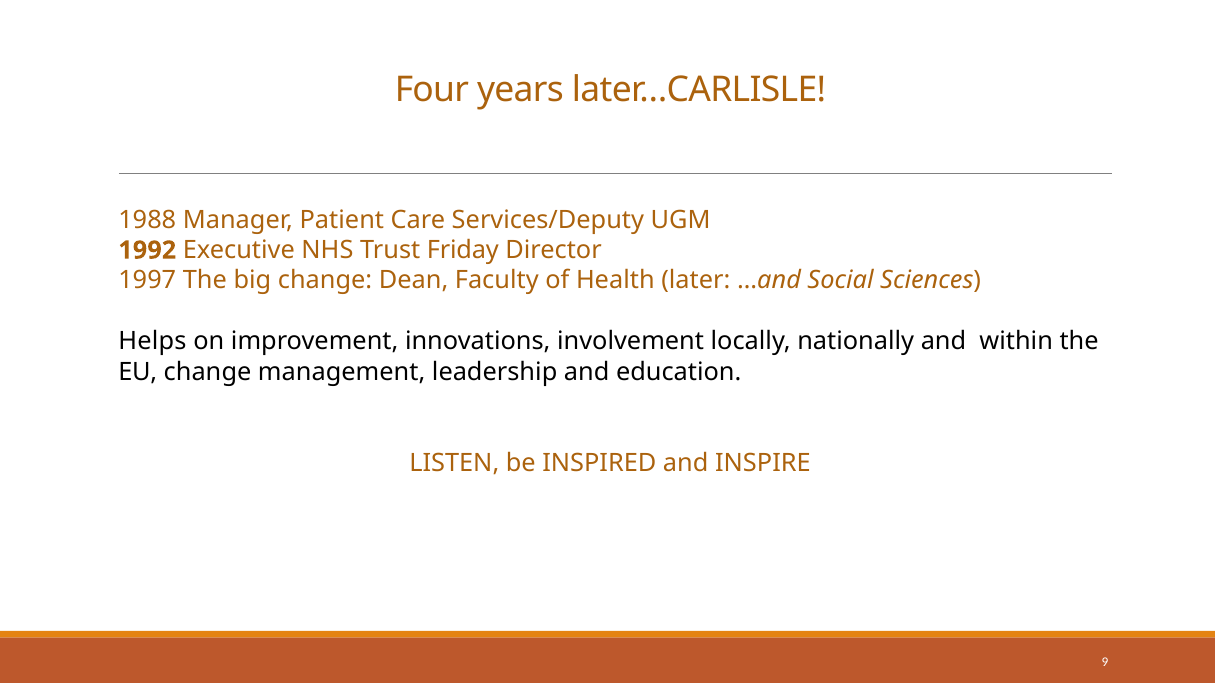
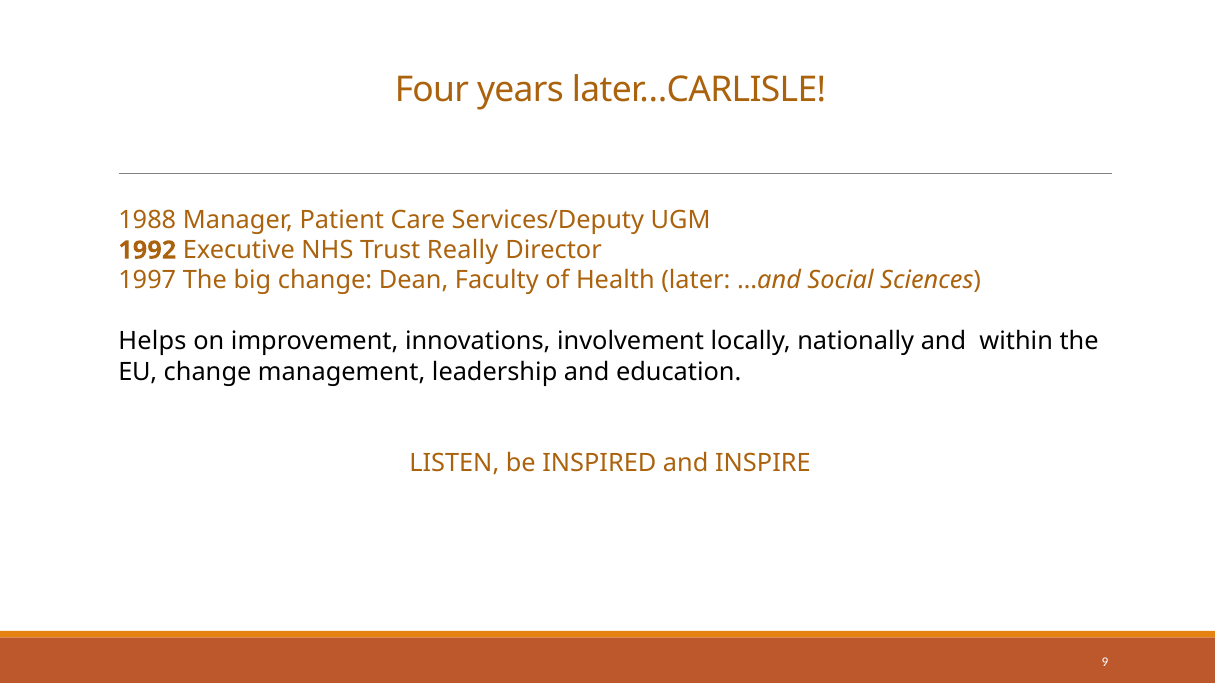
Friday: Friday -> Really
